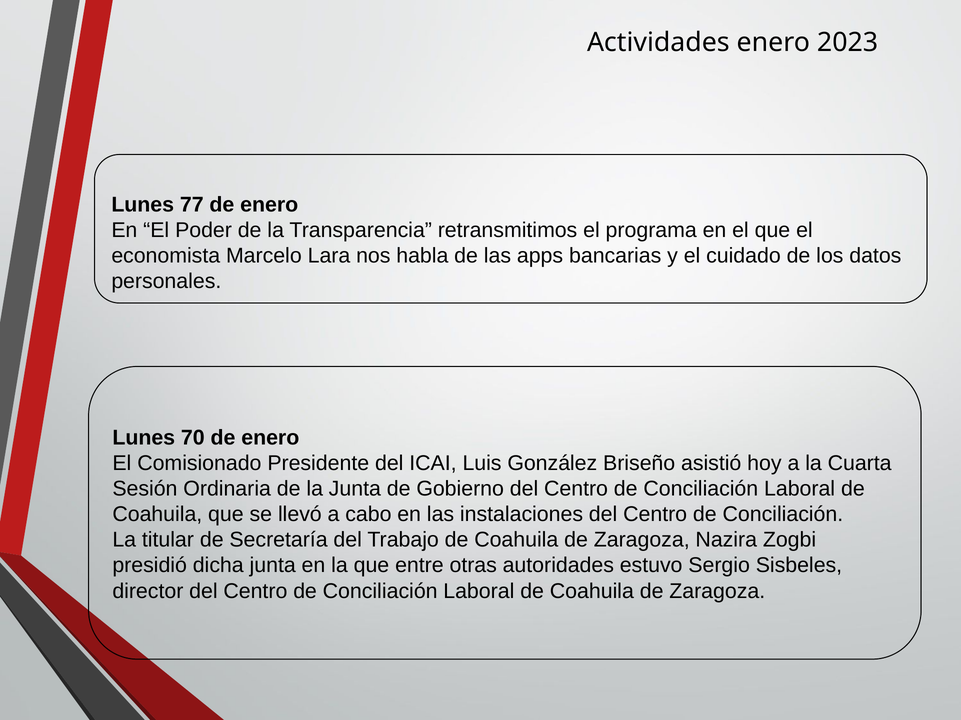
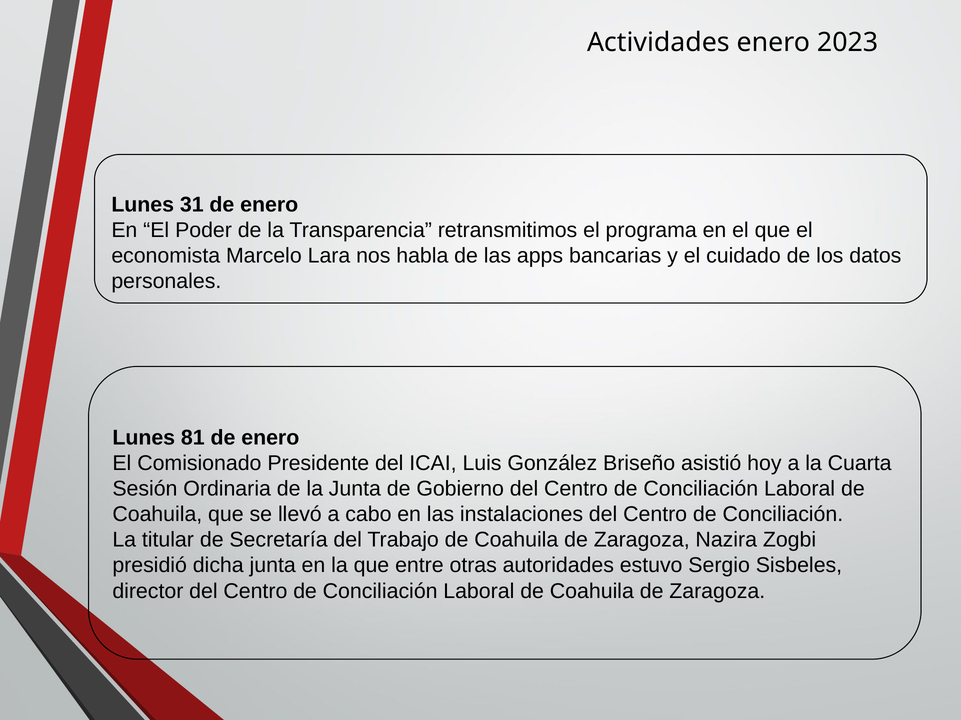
77: 77 -> 31
70: 70 -> 81
